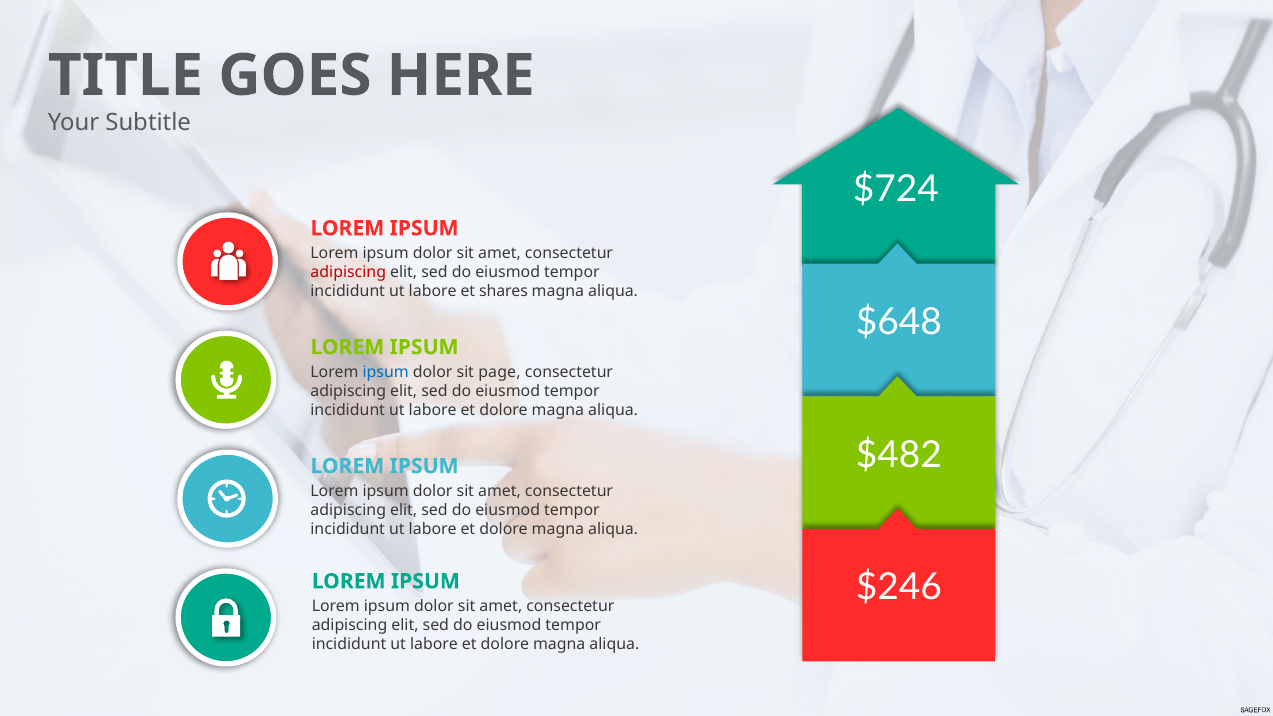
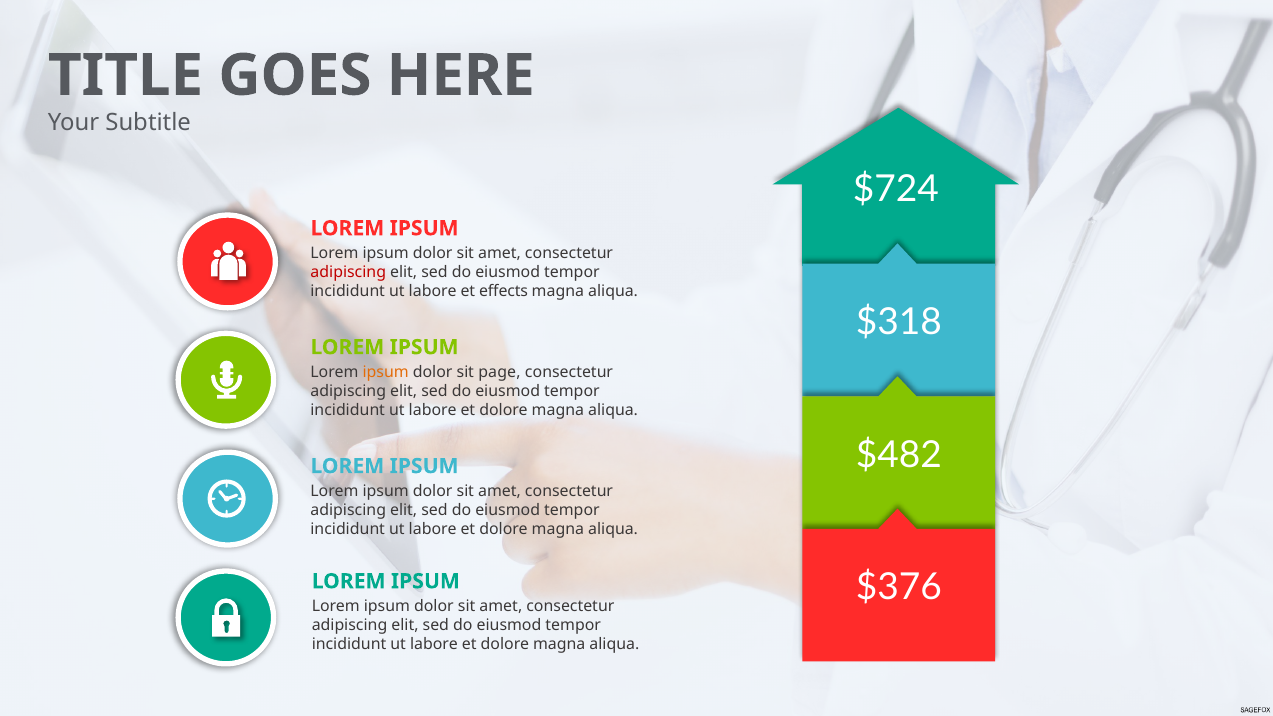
shares: shares -> effects
$648: $648 -> $318
ipsum at (386, 372) colour: blue -> orange
$246: $246 -> $376
